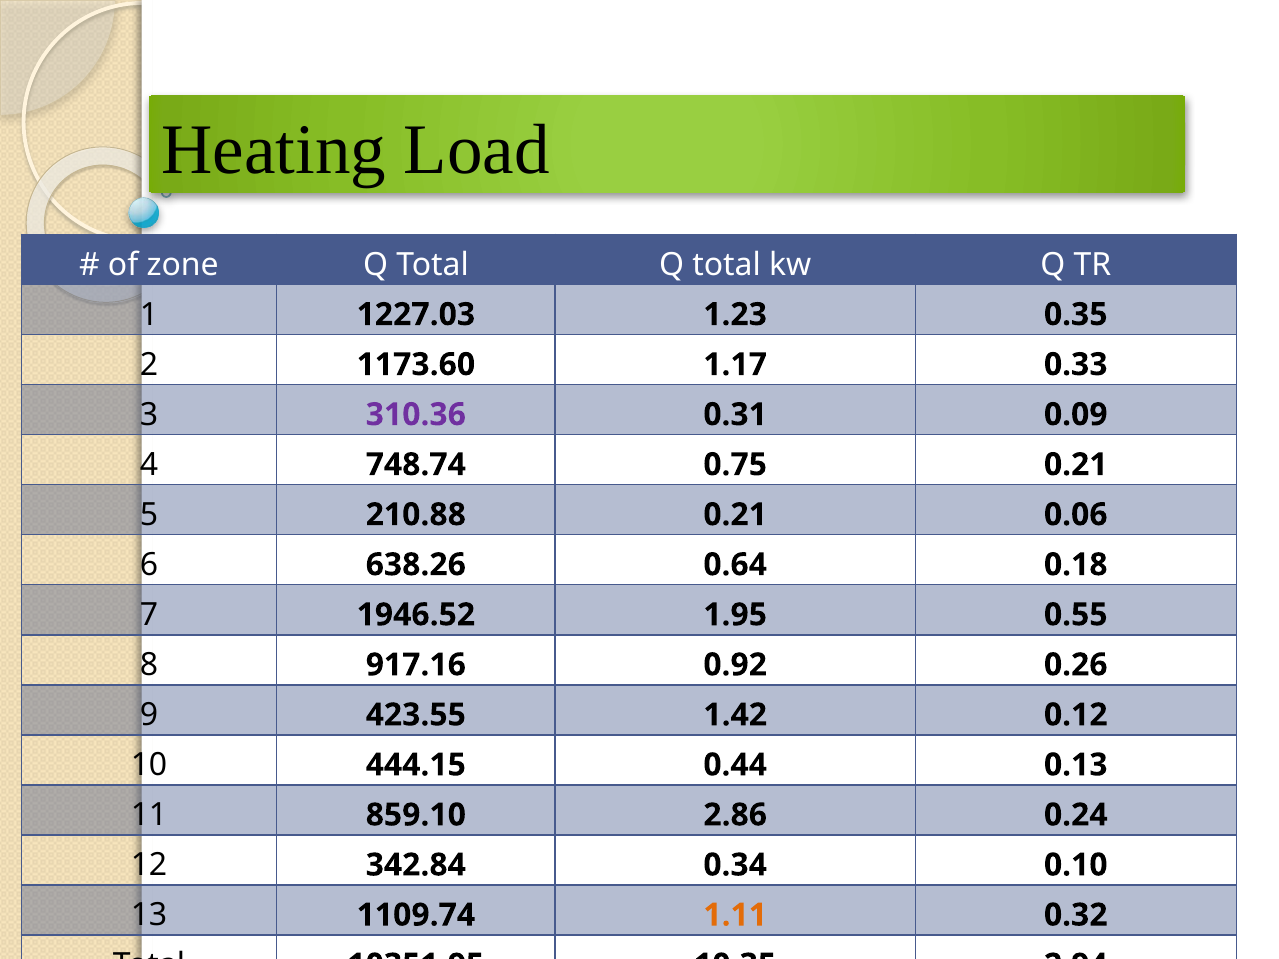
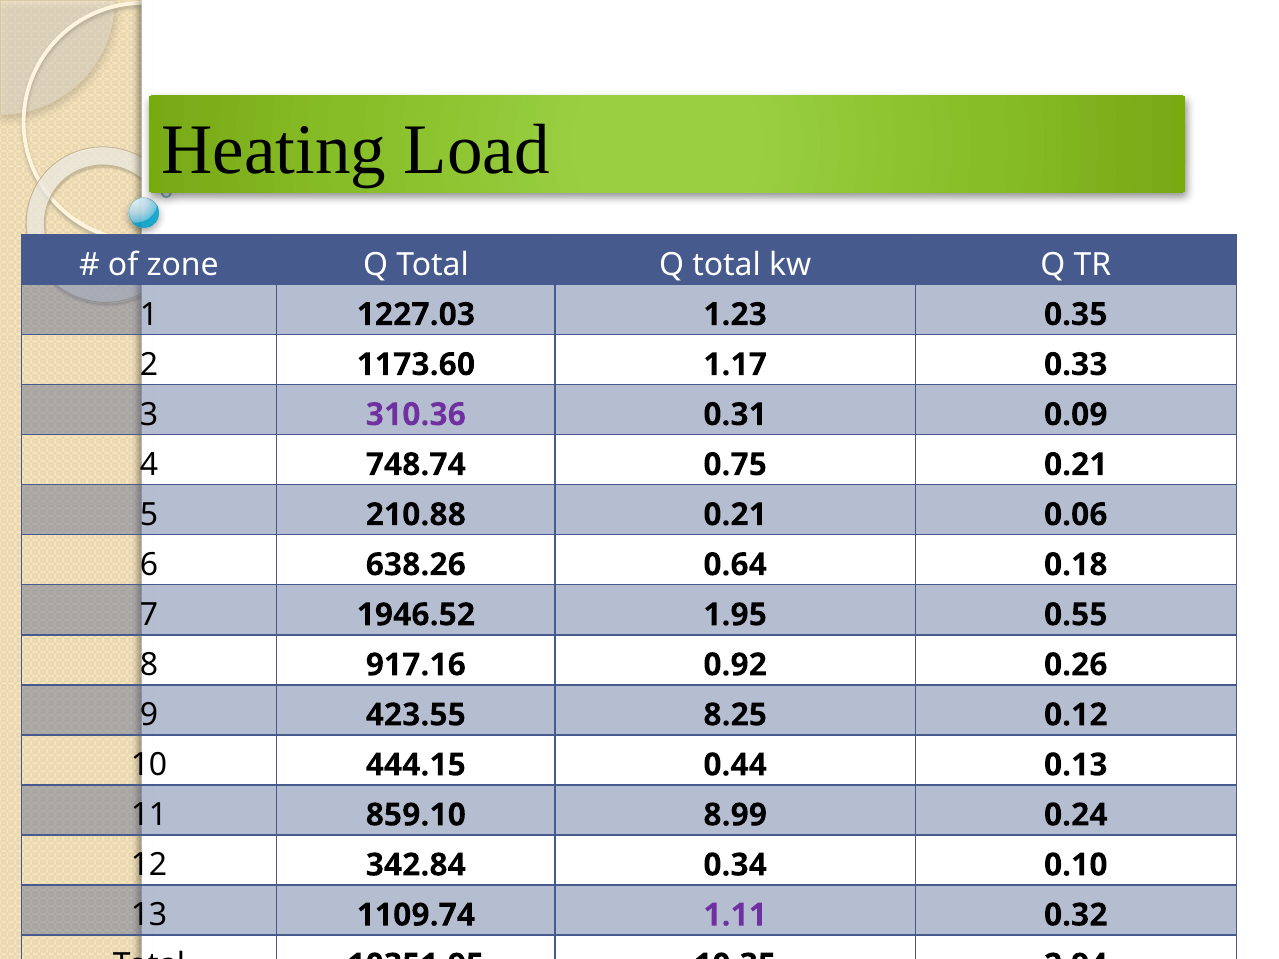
1.42: 1.42 -> 8.25
2.86: 2.86 -> 8.99
1.11 colour: orange -> purple
